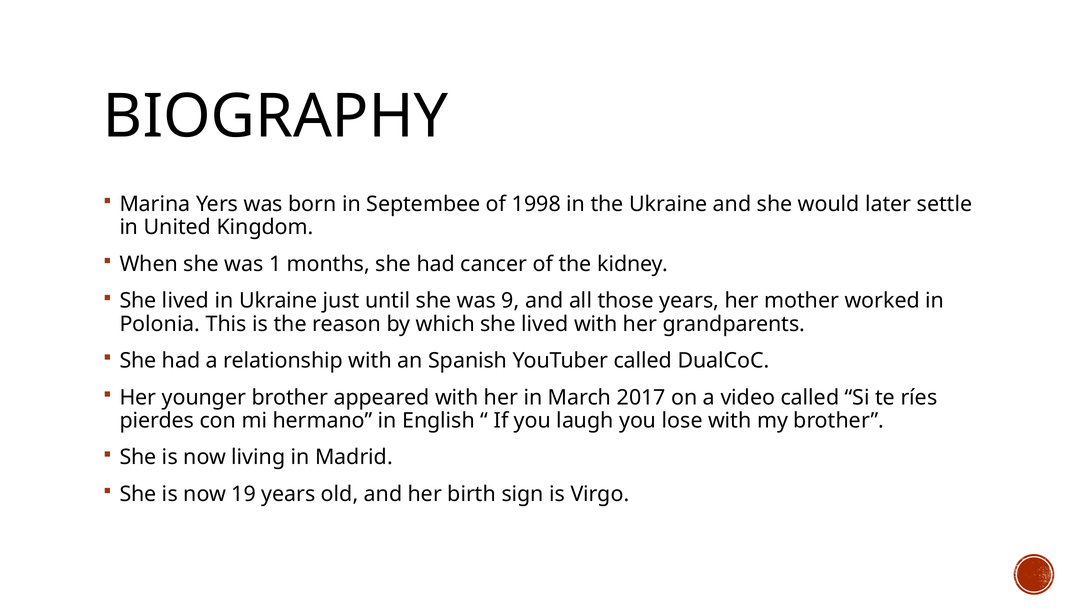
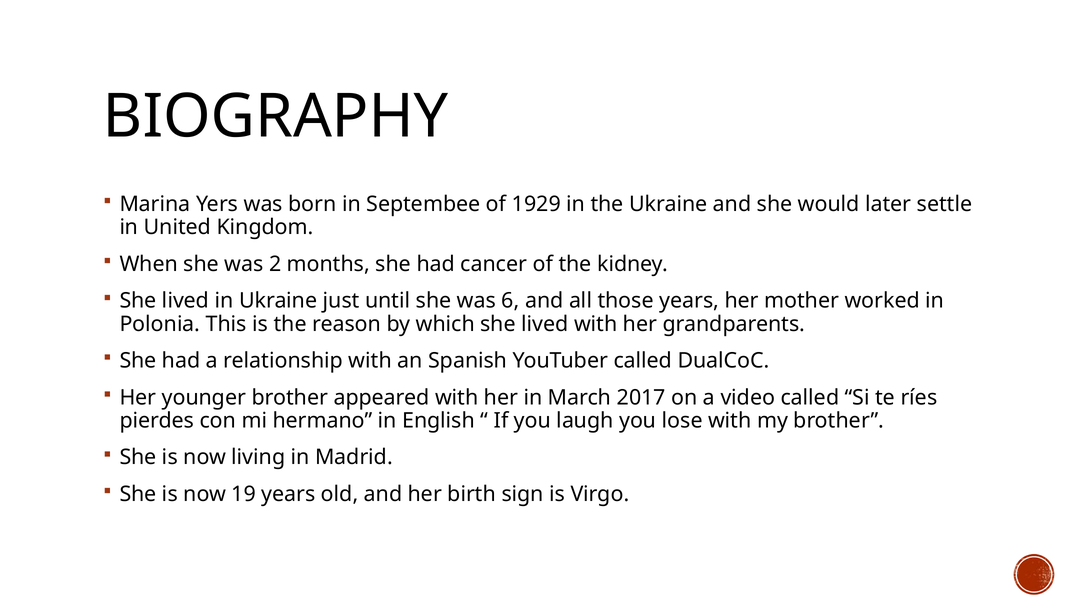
1998: 1998 -> 1929
1: 1 -> 2
9: 9 -> 6
